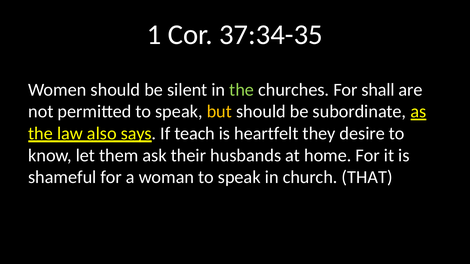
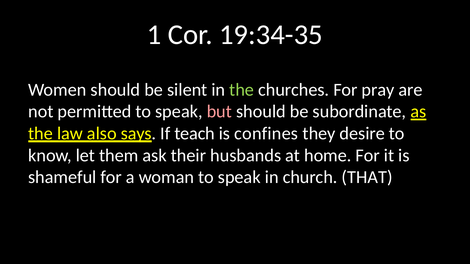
37:34-35: 37:34-35 -> 19:34-35
shall: shall -> pray
but colour: yellow -> pink
heartfelt: heartfelt -> confines
